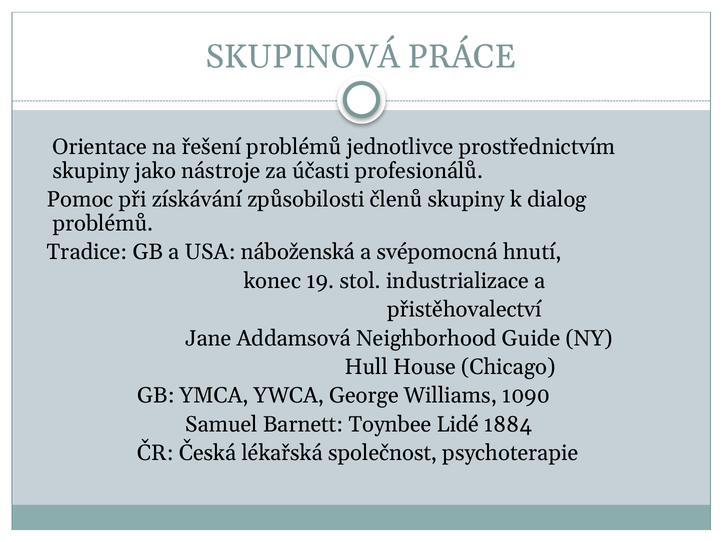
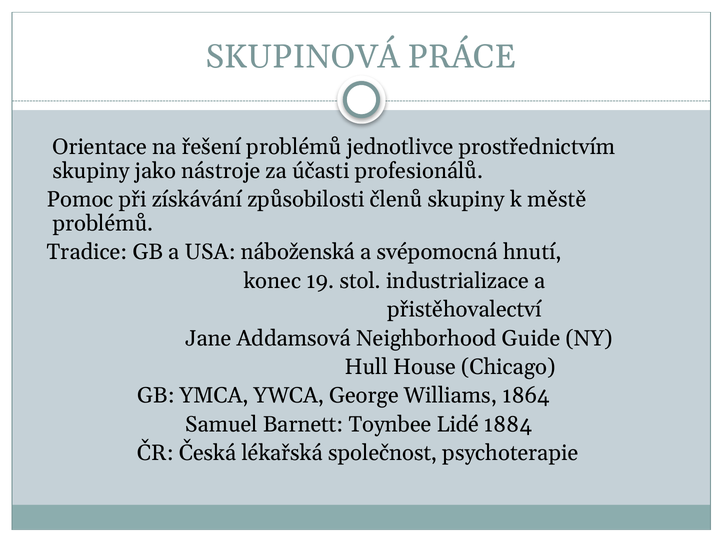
dialog: dialog -> městě
1090: 1090 -> 1864
